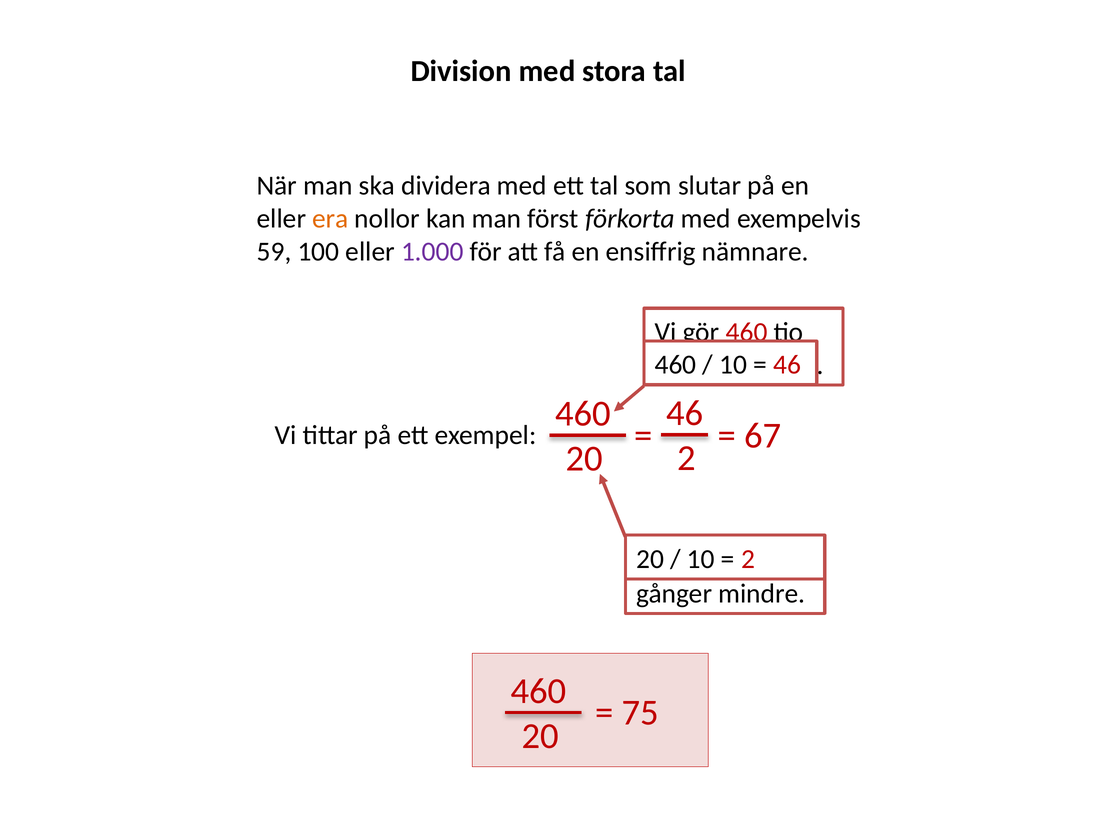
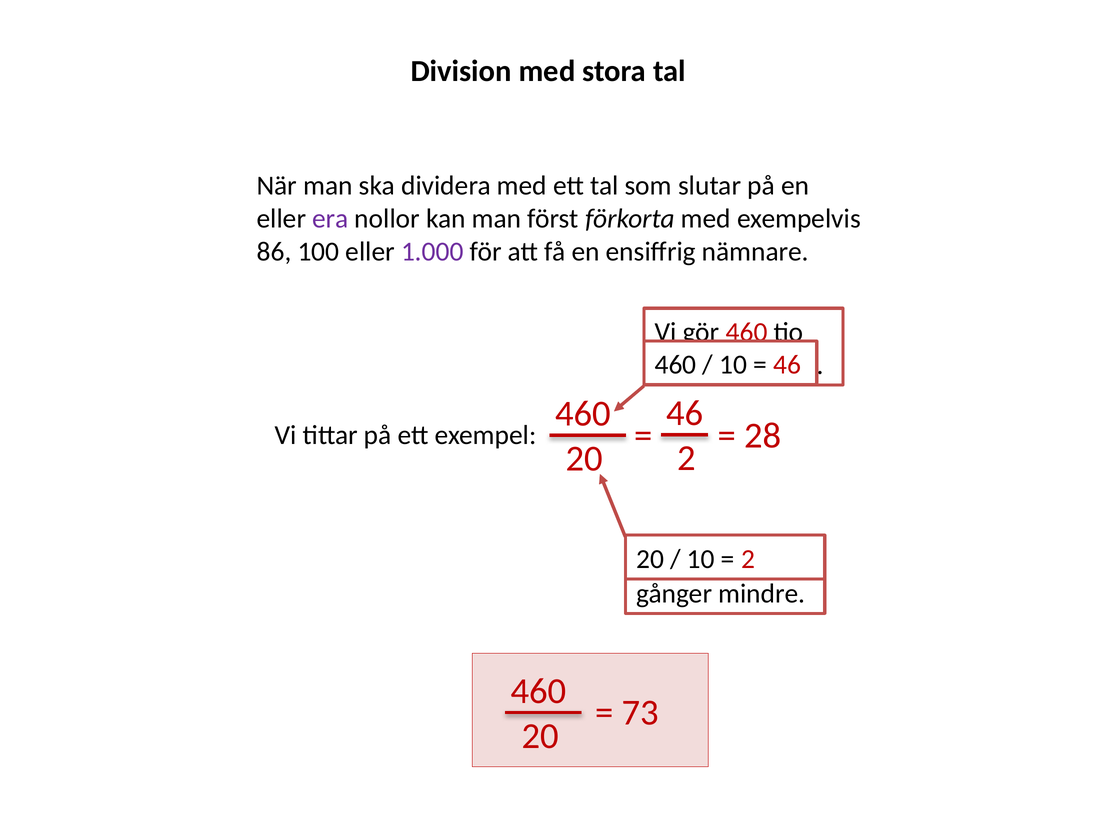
era colour: orange -> purple
59: 59 -> 86
67: 67 -> 28
75: 75 -> 73
